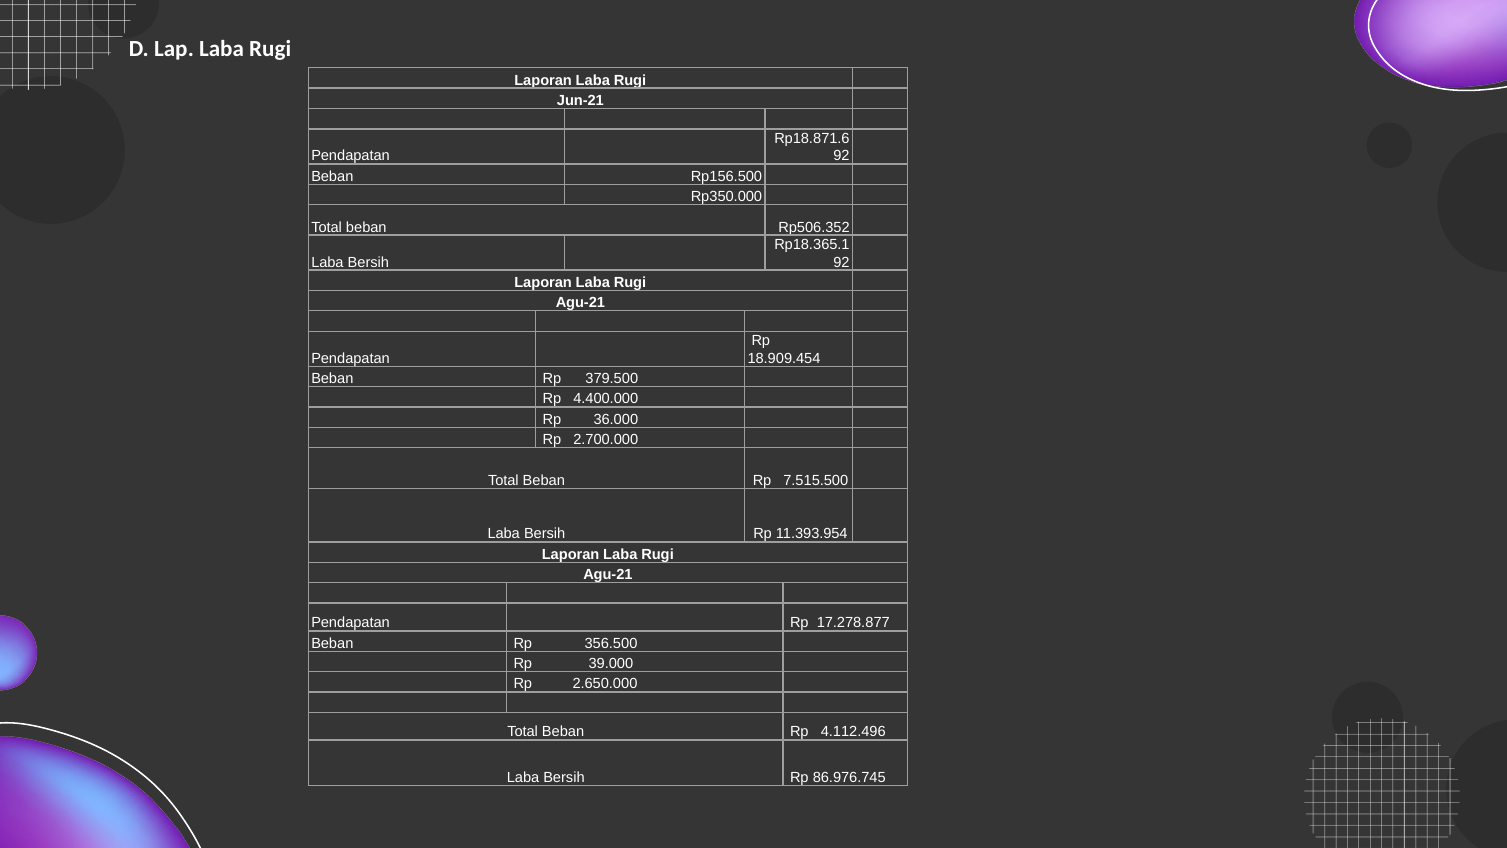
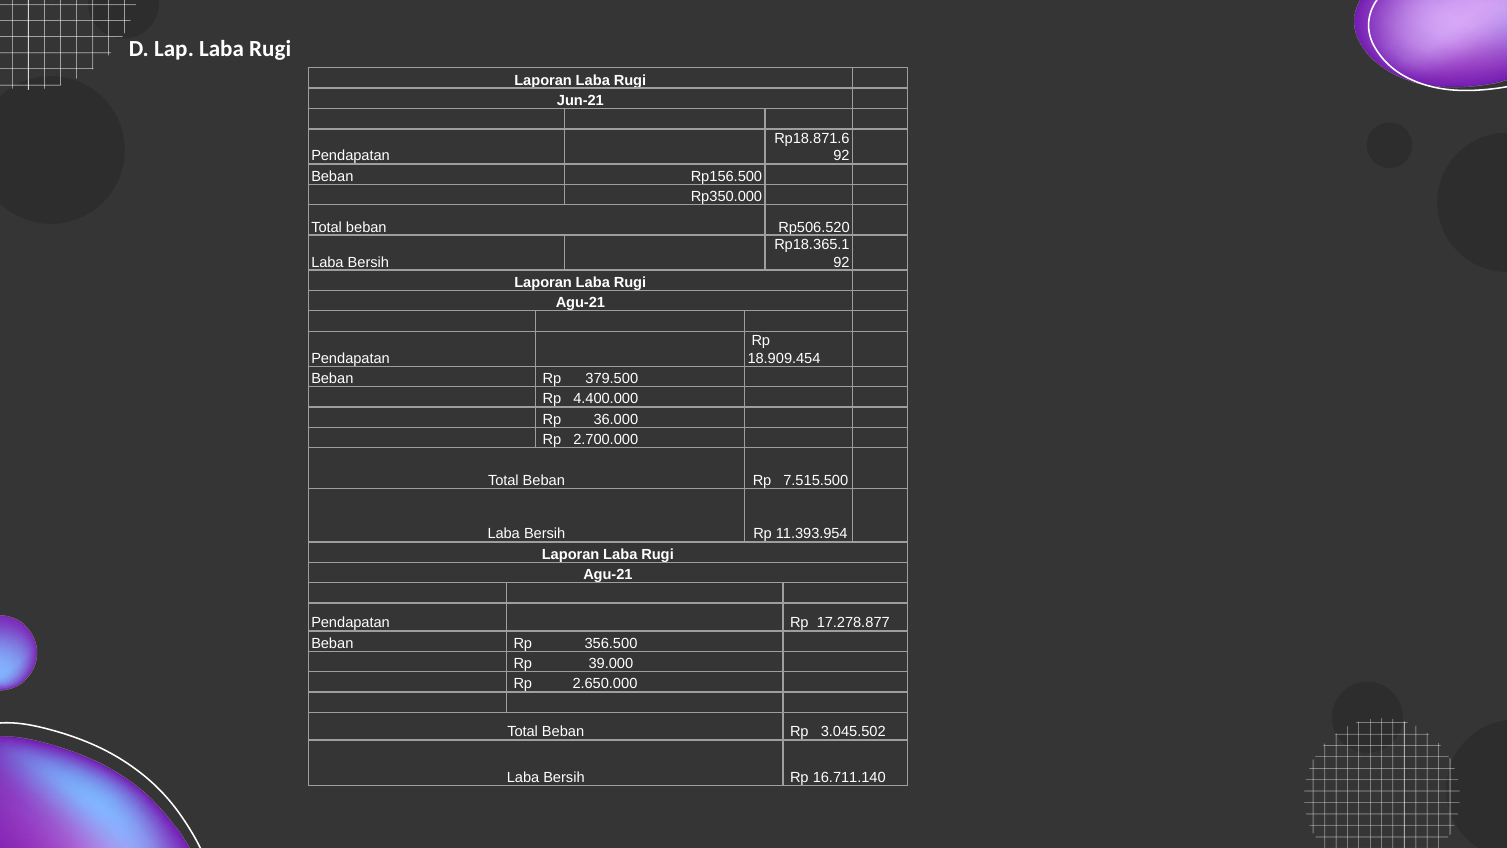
Rp506.352: Rp506.352 -> Rp506.520
4.112.496: 4.112.496 -> 3.045.502
86.976.745: 86.976.745 -> 16.711.140
